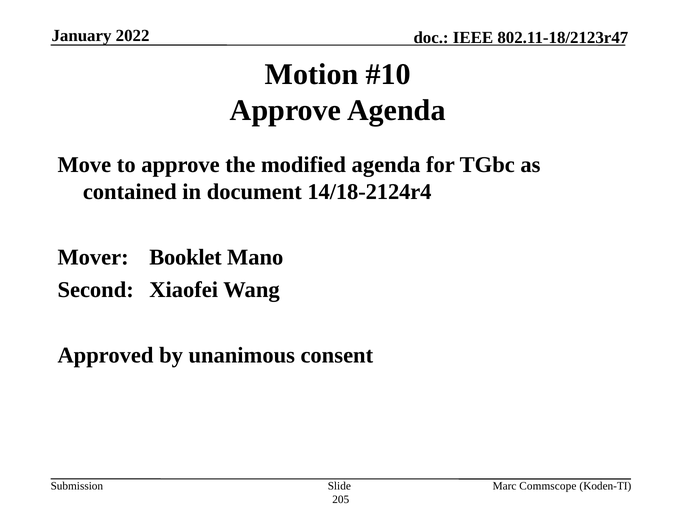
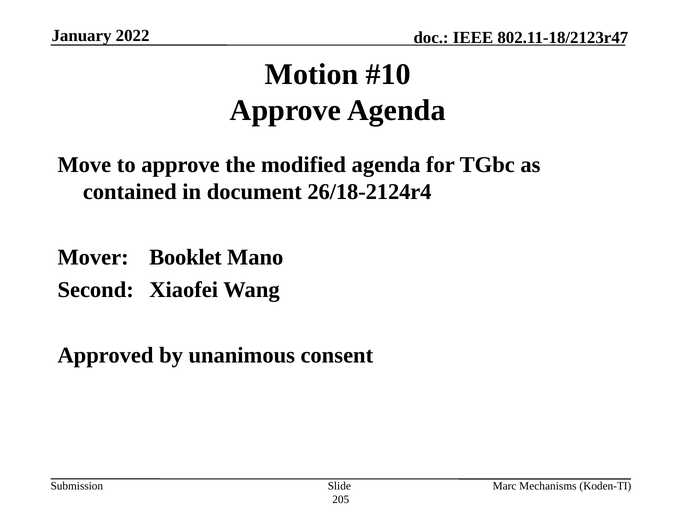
14/18-2124r4: 14/18-2124r4 -> 26/18-2124r4
Commscope: Commscope -> Mechanisms
